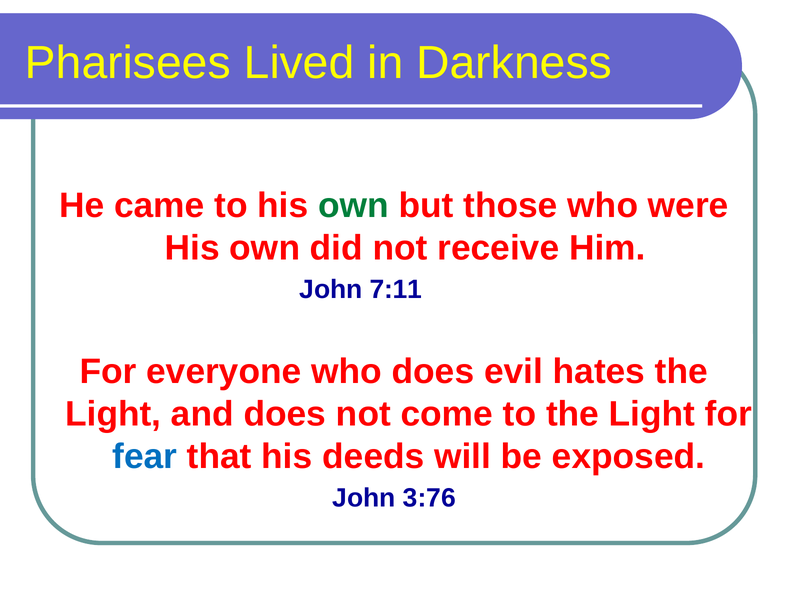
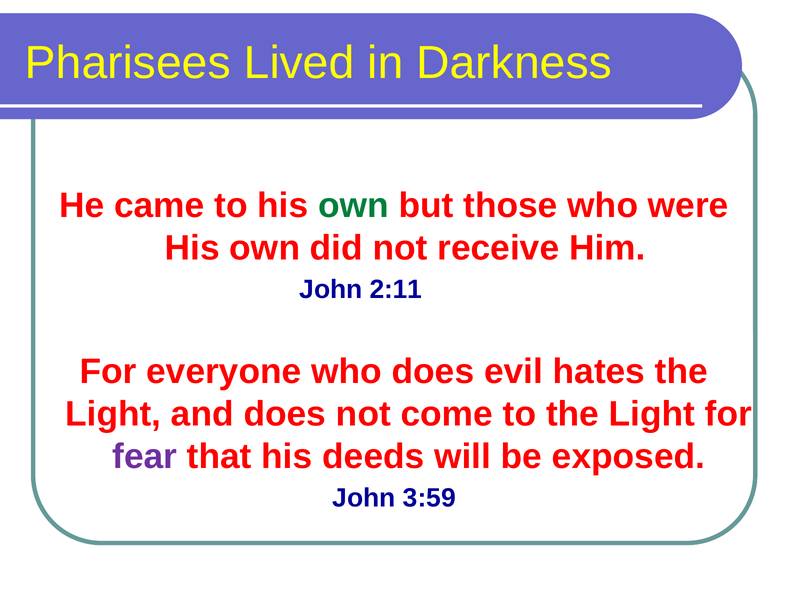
7:11: 7:11 -> 2:11
fear colour: blue -> purple
3:76: 3:76 -> 3:59
